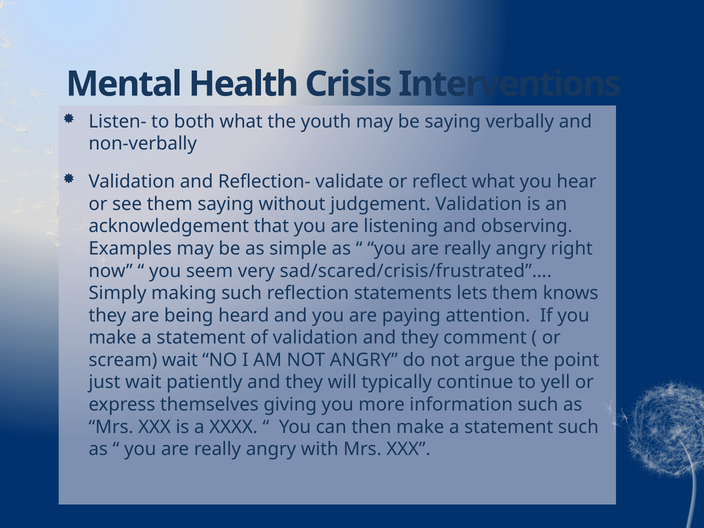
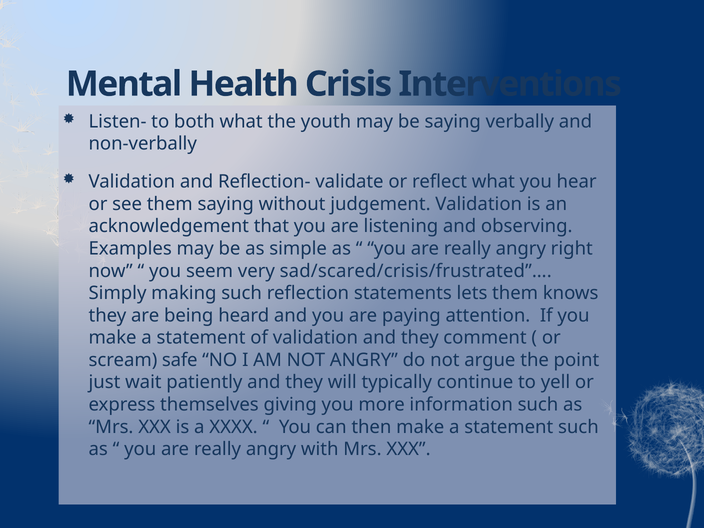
scream wait: wait -> safe
